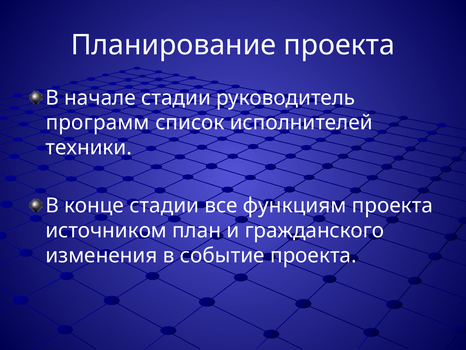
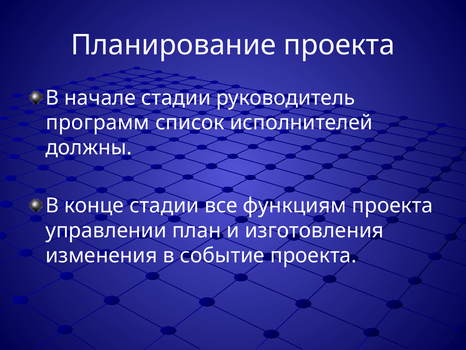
техники: техники -> должны
источником: источником -> управлении
гражданского: гражданского -> изготовления
